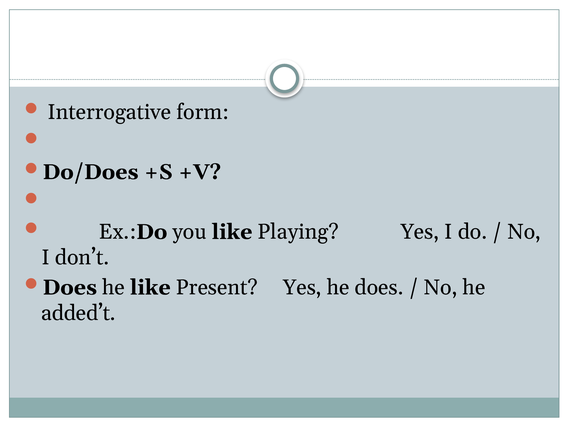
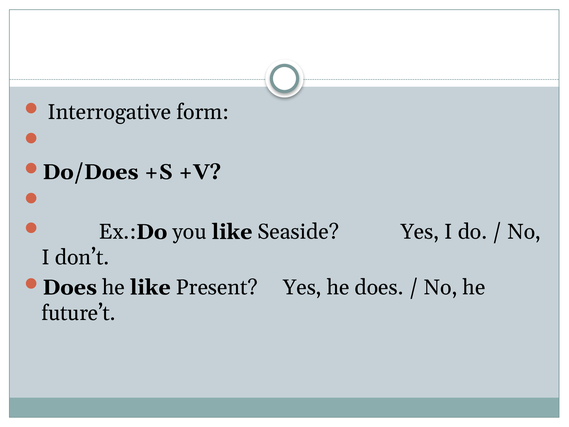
Playing: Playing -> Seaside
added’t: added’t -> future’t
